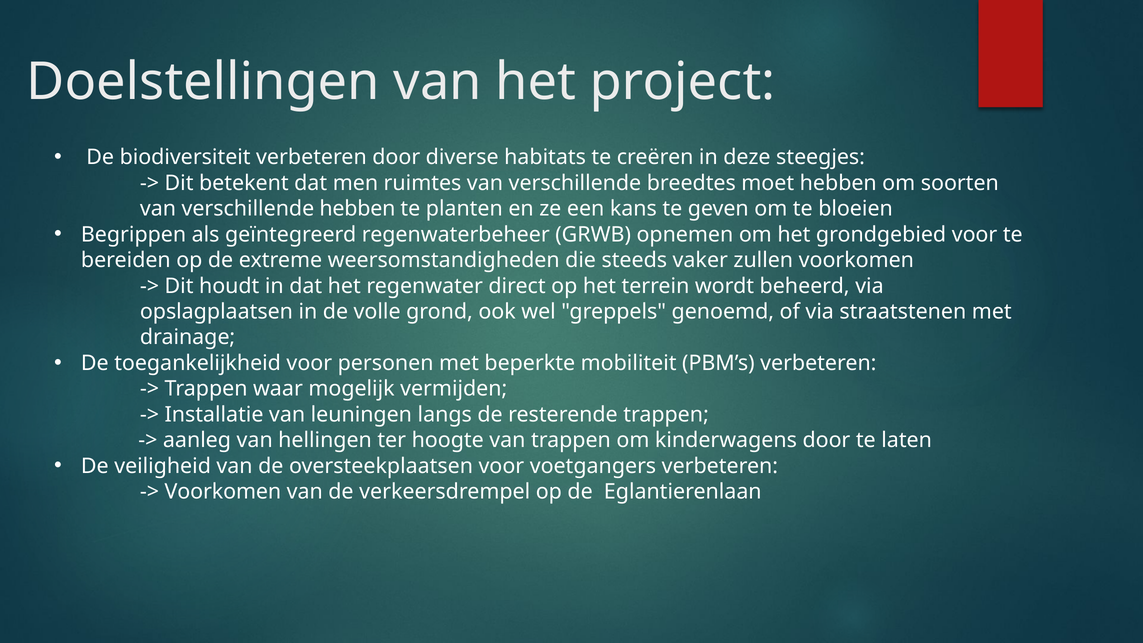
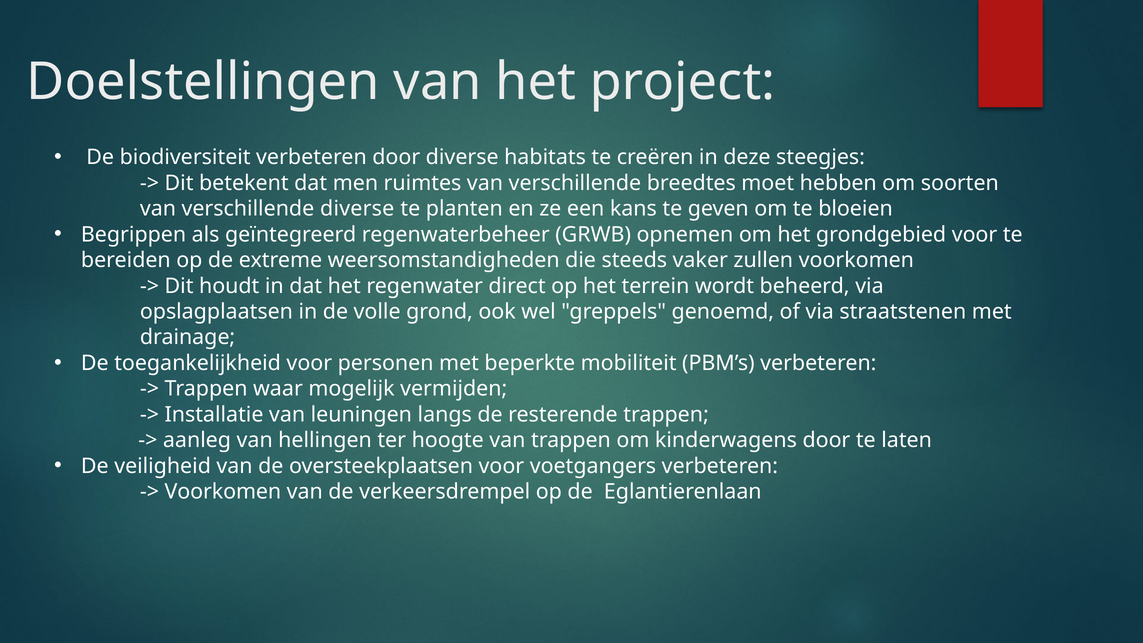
verschillende hebben: hebben -> diverse
